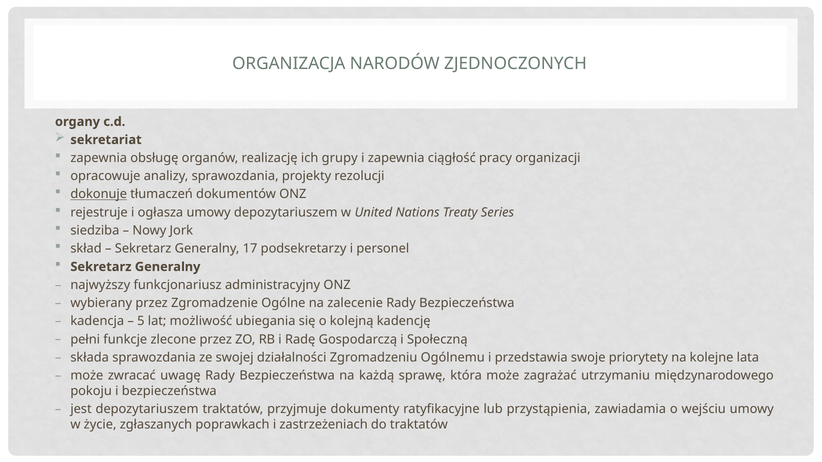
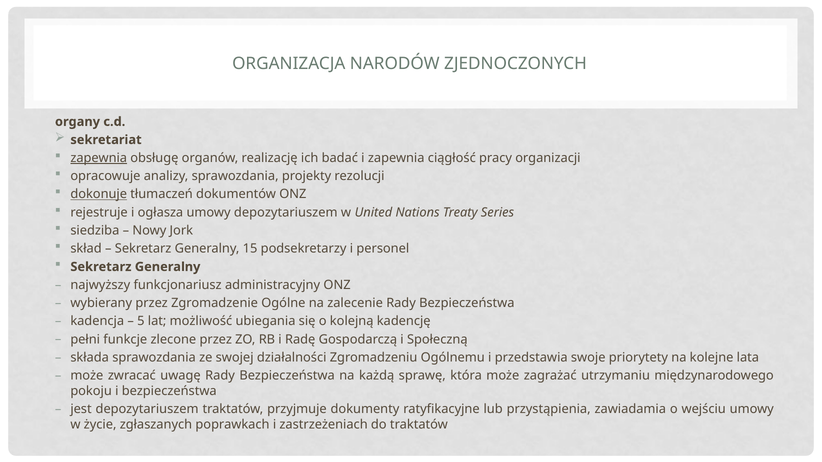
zapewnia at (99, 158) underline: none -> present
grupy: grupy -> badać
17: 17 -> 15
